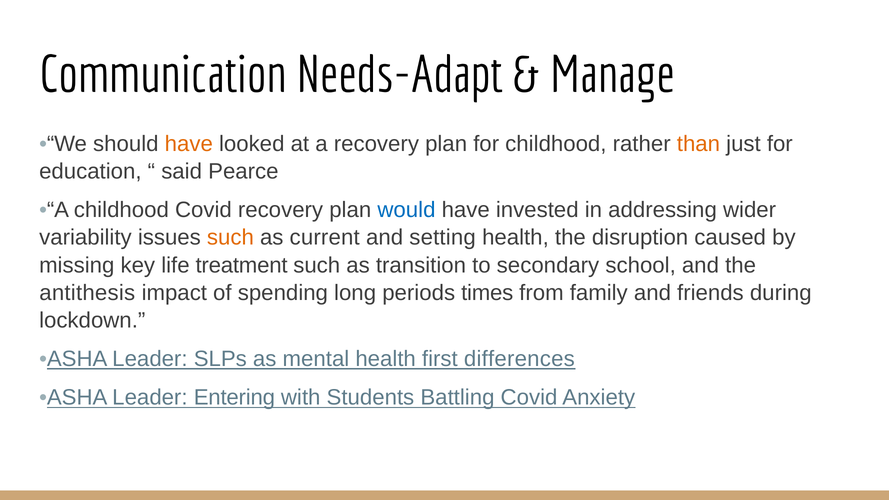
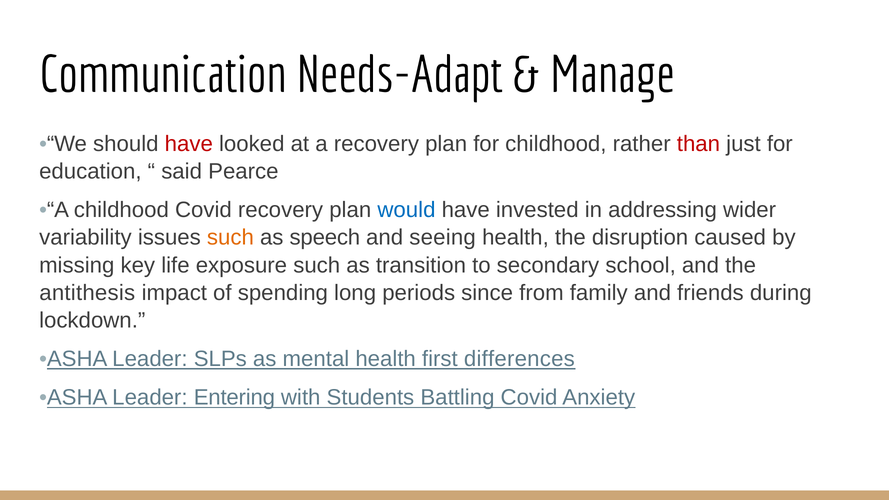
have at (189, 144) colour: orange -> red
than colour: orange -> red
current: current -> speech
setting: setting -> seeing
treatment: treatment -> exposure
times: times -> since
